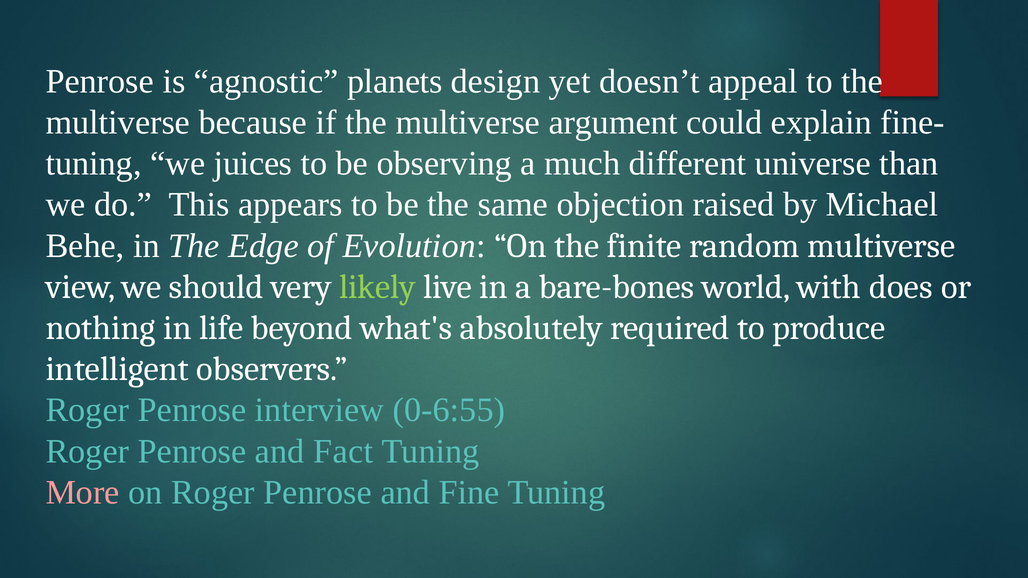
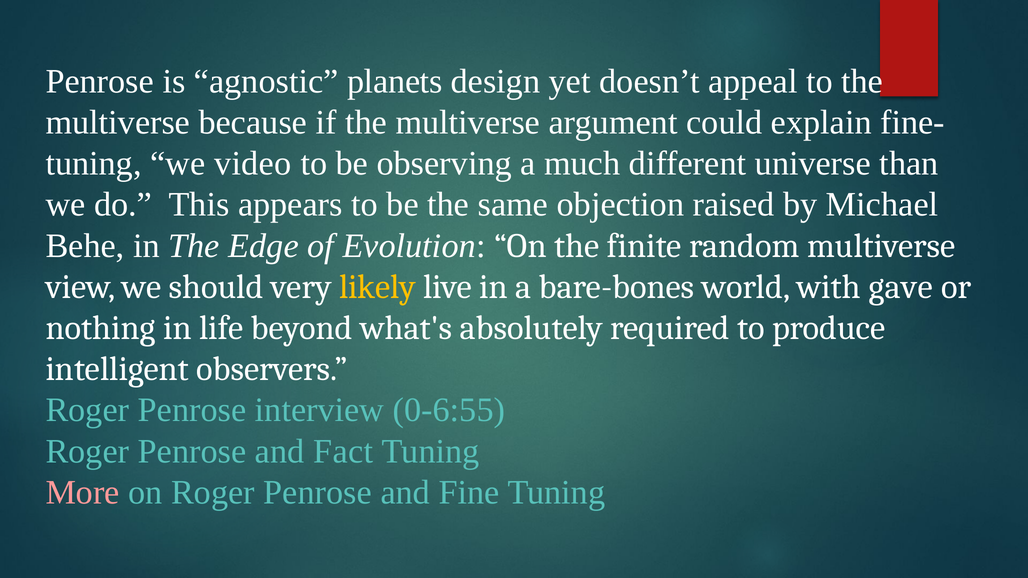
juices: juices -> video
likely colour: light green -> yellow
does: does -> gave
